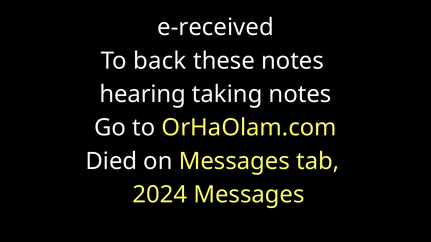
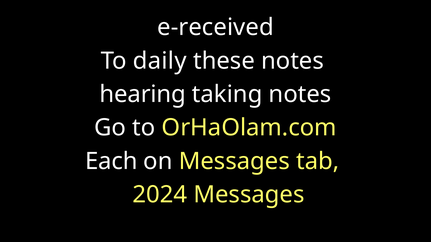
back: back -> daily
Died: Died -> Each
